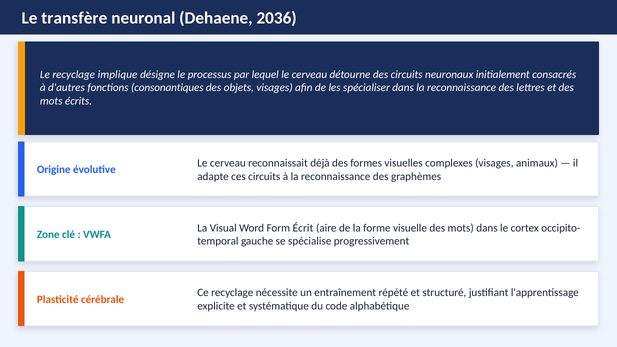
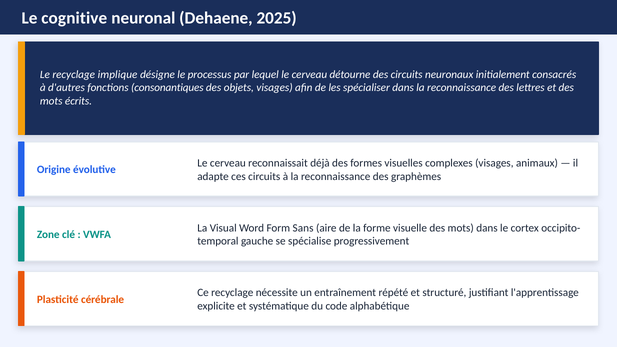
transfère: transfère -> cognitive
2036: 2036 -> 2025
Écrit: Écrit -> Sans
